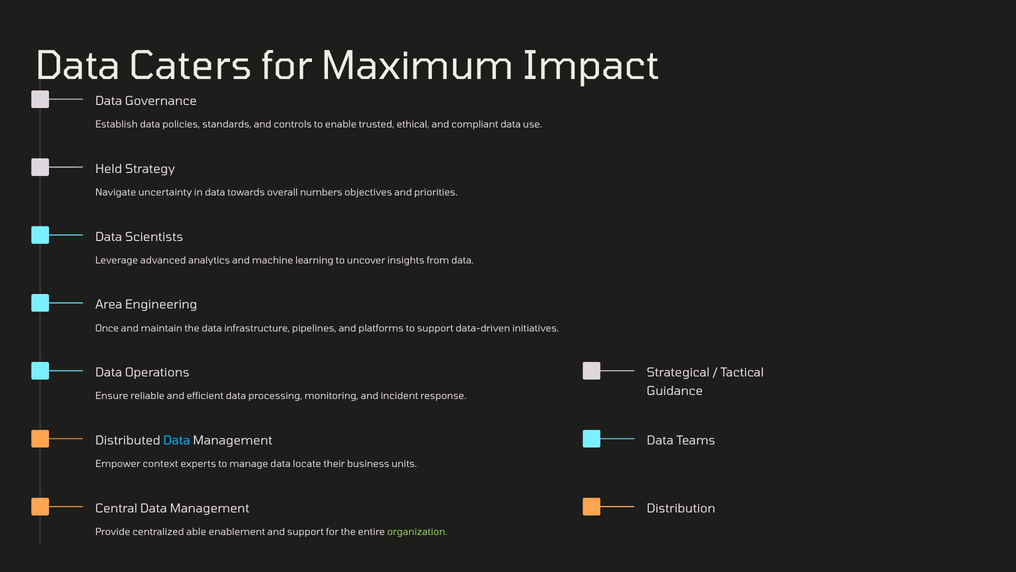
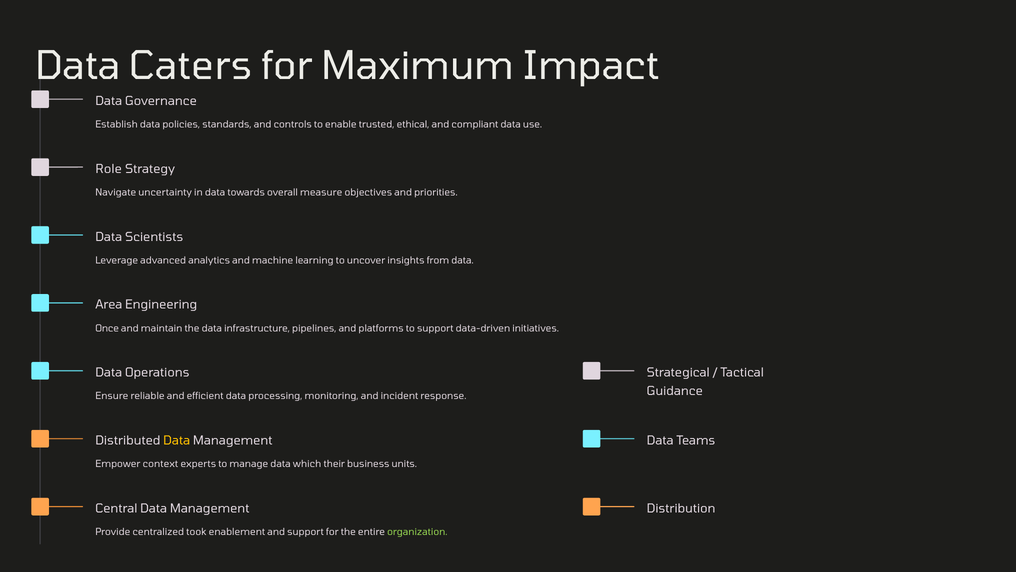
Held: Held -> Role
numbers: numbers -> measure
Data at (177, 440) colour: light blue -> yellow
locate: locate -> which
able: able -> took
